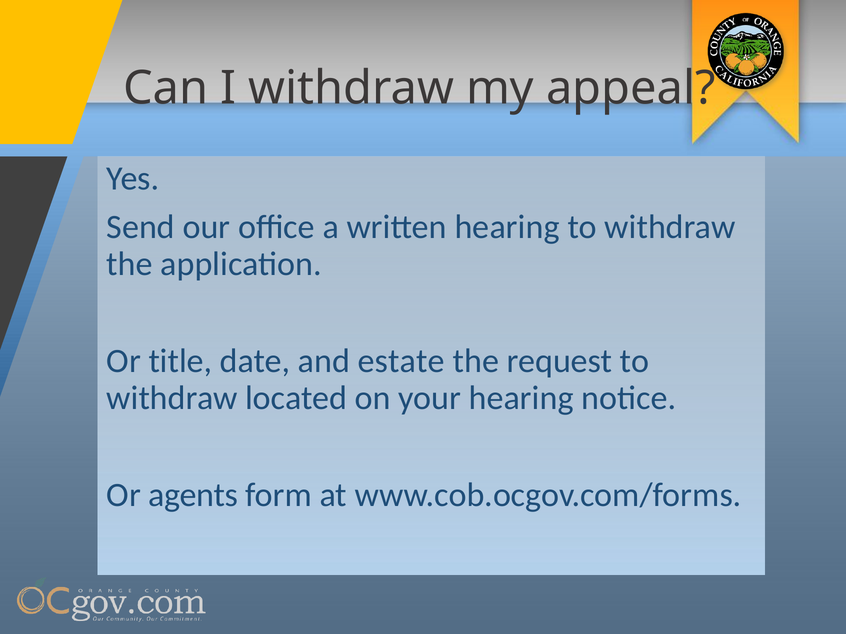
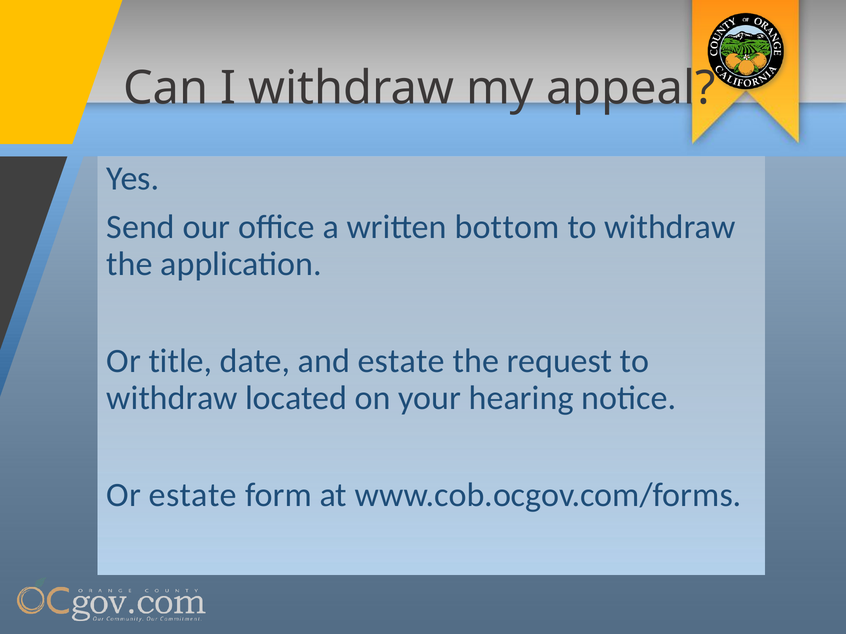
written hearing: hearing -> bottom
Or agents: agents -> estate
